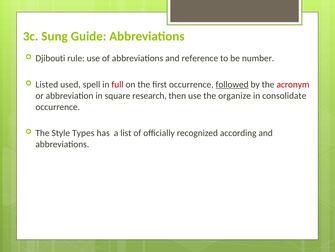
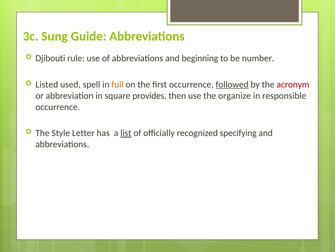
reference: reference -> beginning
full colour: red -> orange
research: research -> provides
consolidate: consolidate -> responsible
Types: Types -> Letter
list underline: none -> present
according: according -> specifying
